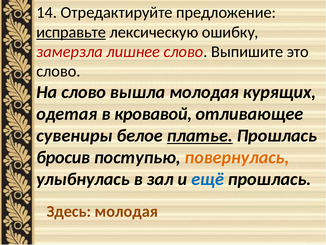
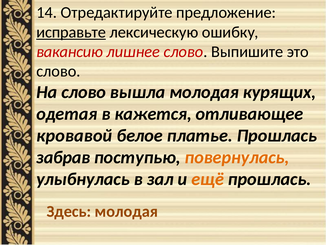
замерзла: замерзла -> вакансию
кровавой: кровавой -> кажется
сувениры: сувениры -> кровавой
платье underline: present -> none
бросив: бросив -> забрав
ещё colour: blue -> orange
